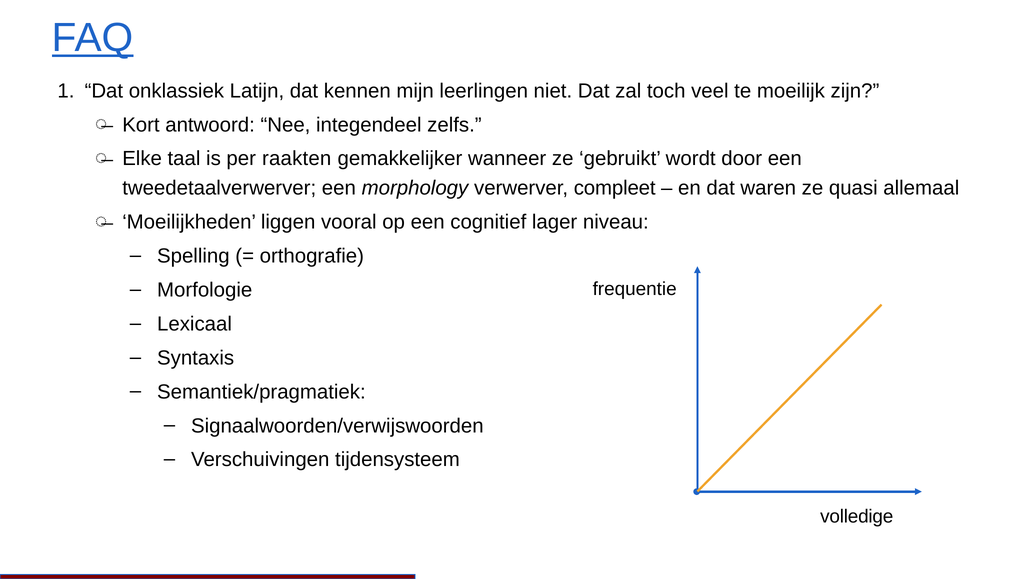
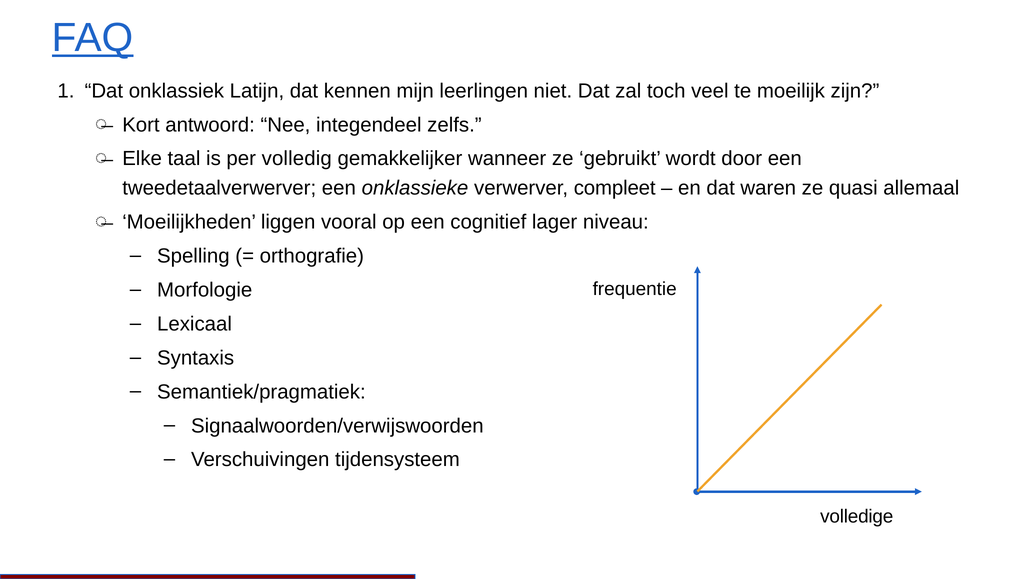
raakten: raakten -> volledig
morphology: morphology -> onklassieke
